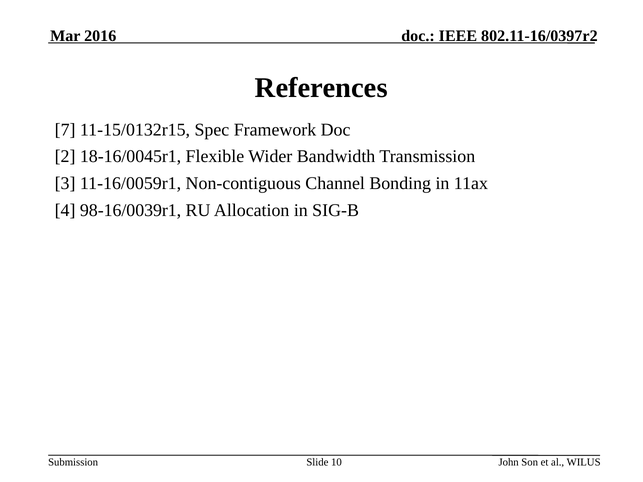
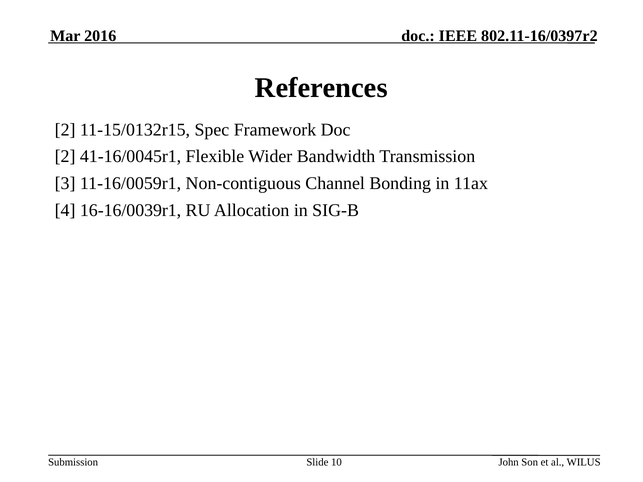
7 at (65, 130): 7 -> 2
18-16/0045r1: 18-16/0045r1 -> 41-16/0045r1
98-16/0039r1: 98-16/0039r1 -> 16-16/0039r1
